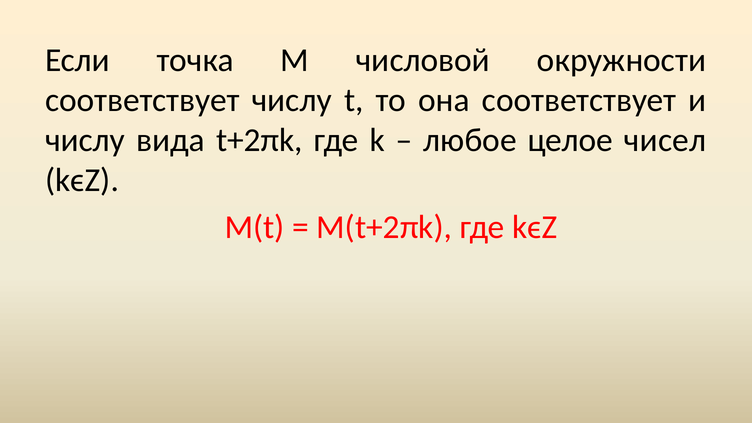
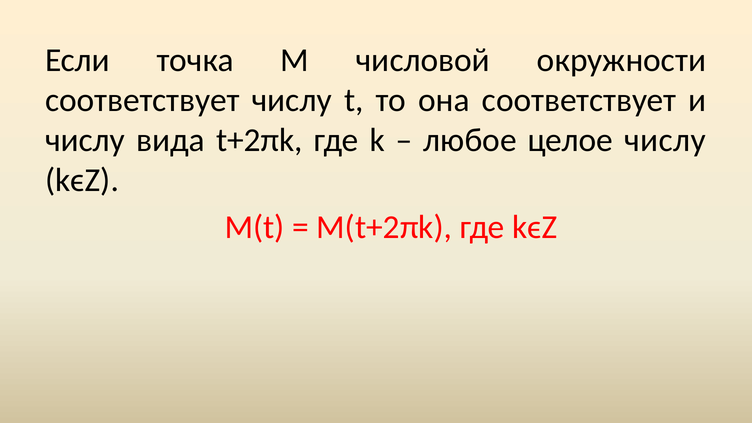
целое чисел: чисел -> числу
